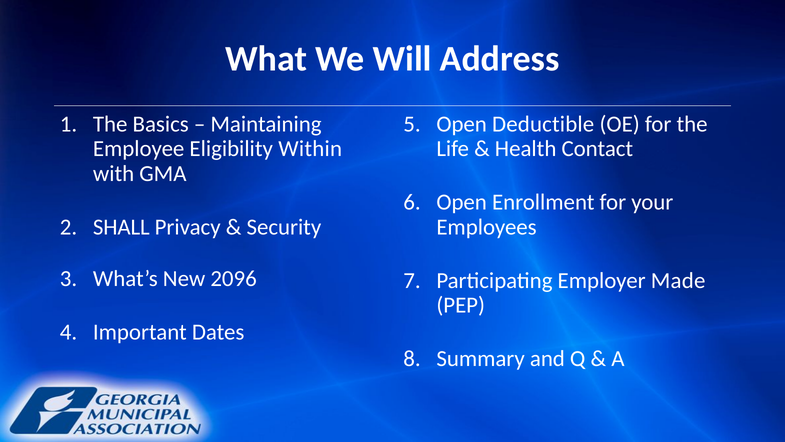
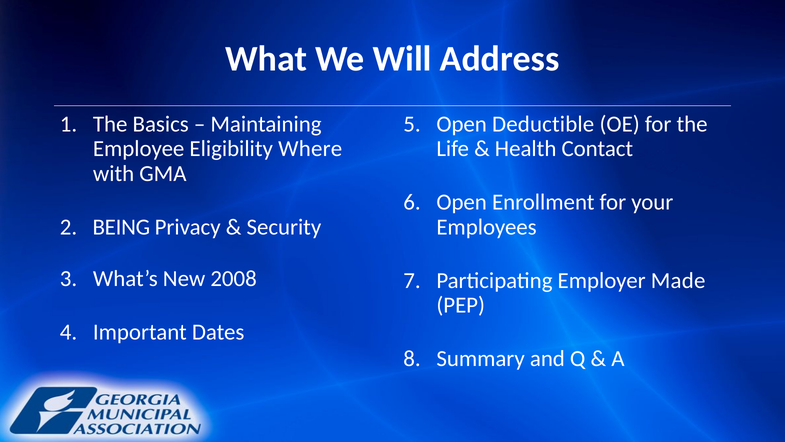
Within: Within -> Where
SHALL: SHALL -> BEING
2096: 2096 -> 2008
